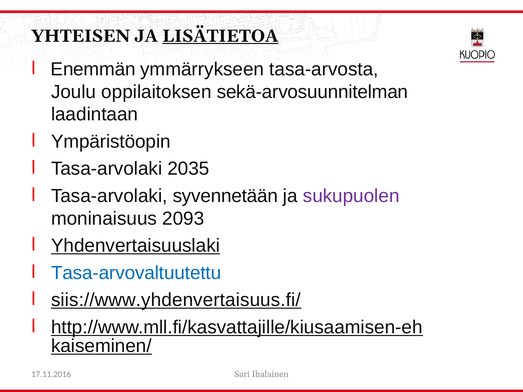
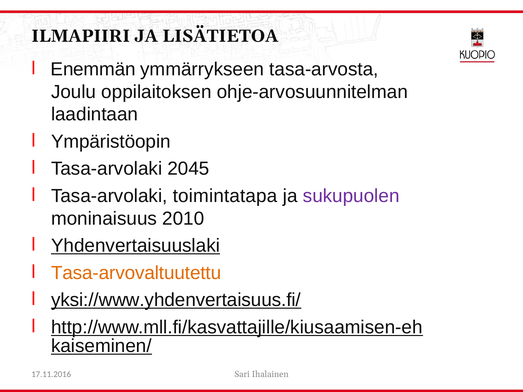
YHTEISEN: YHTEISEN -> ILMAPIIRI
LISÄTIETOA underline: present -> none
sekä‐arvosuunnitelman: sekä‐arvosuunnitelman -> ohje‐arvosuunnitelman
2035: 2035 -> 2045
syvennetään: syvennetään -> toimintatapa
2093: 2093 -> 2010
Tasa‐arvovaltuutettu colour: blue -> orange
siis://www.yhdenvertaisuus.fi/: siis://www.yhdenvertaisuus.fi/ -> yksi://www.yhdenvertaisuus.fi/
